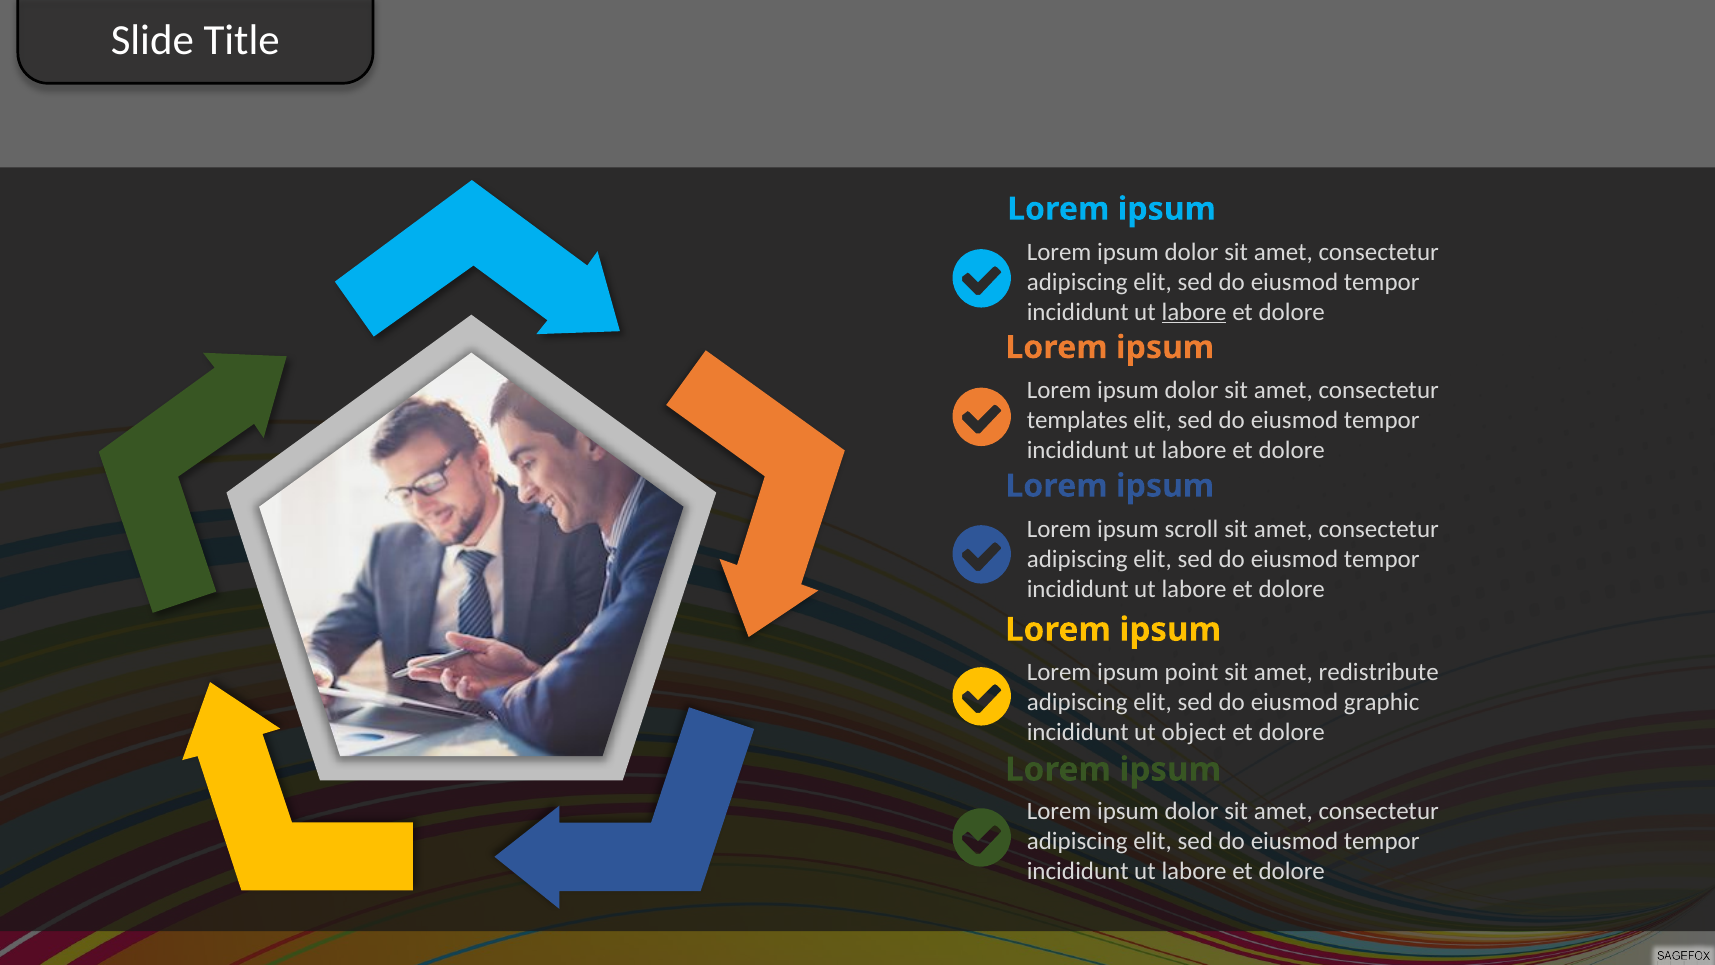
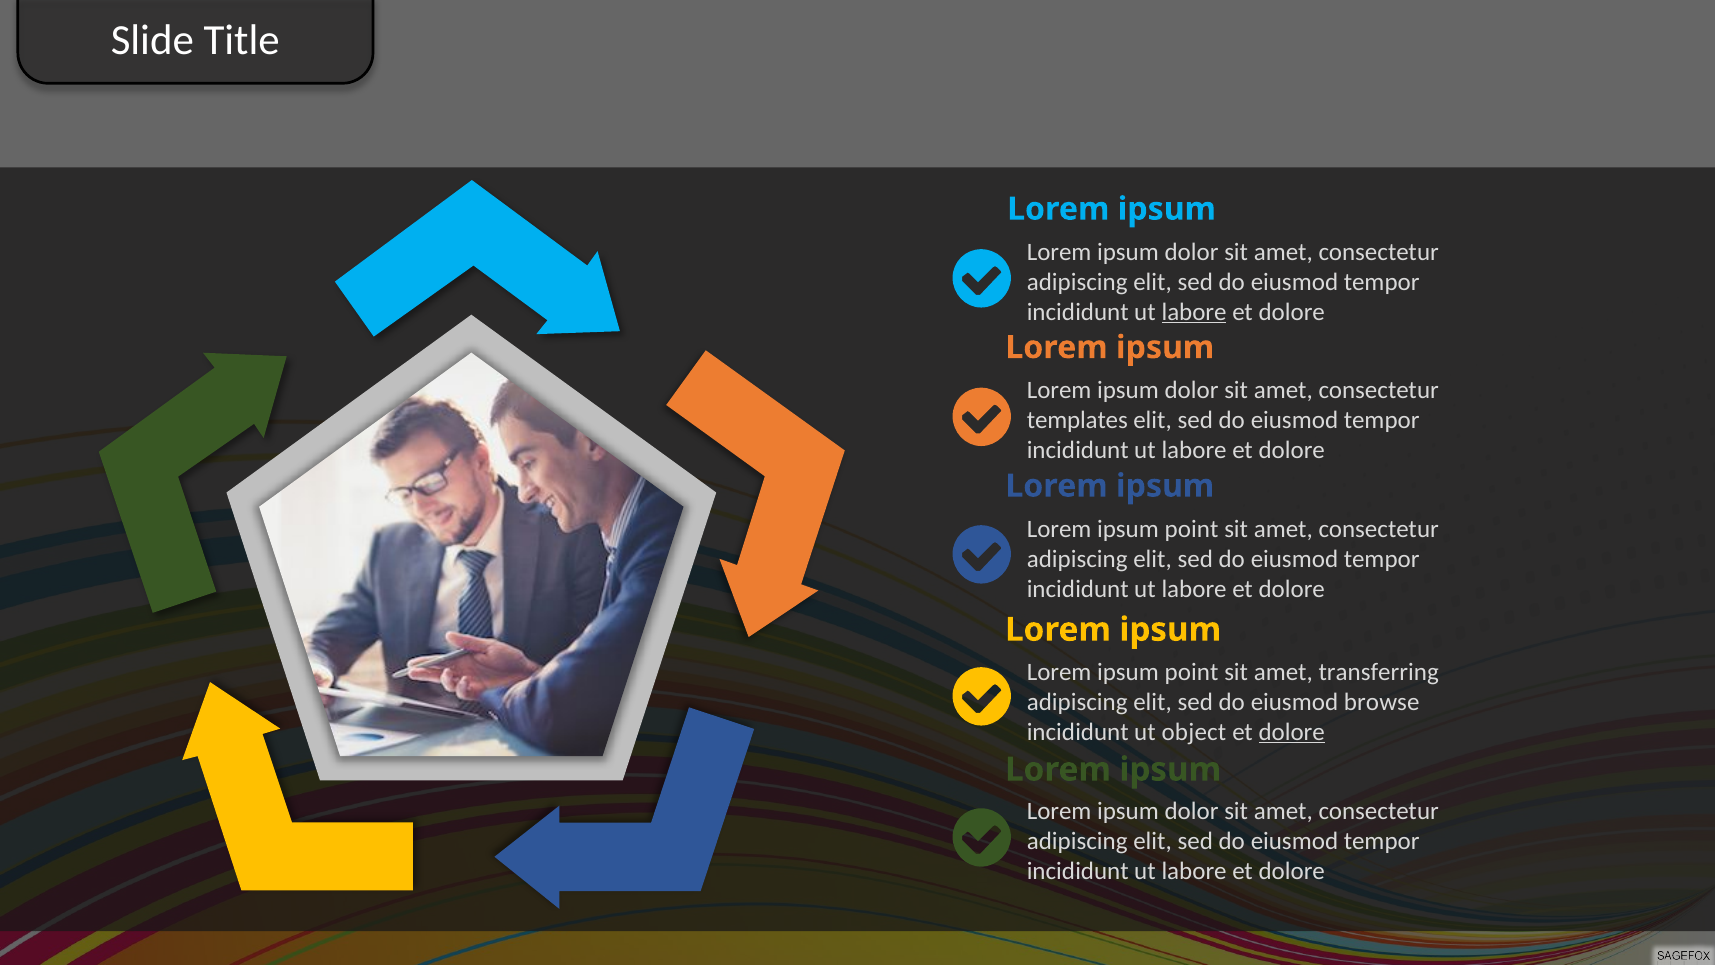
scroll at (1192, 529): scroll -> point
redistribute: redistribute -> transferring
graphic: graphic -> browse
dolore at (1292, 732) underline: none -> present
